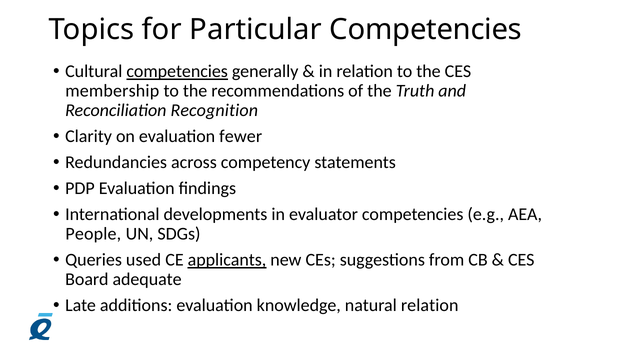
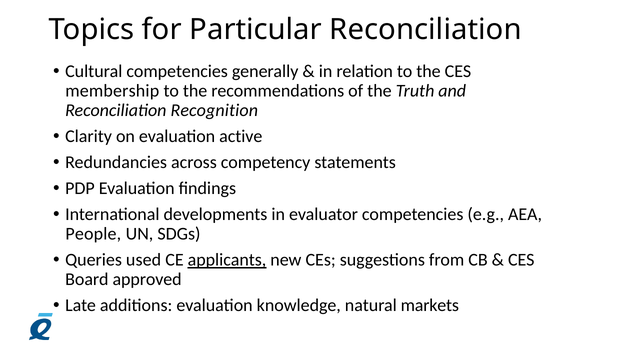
Particular Competencies: Competencies -> Reconciliation
competencies at (177, 72) underline: present -> none
fewer: fewer -> active
adequate: adequate -> approved
natural relation: relation -> markets
